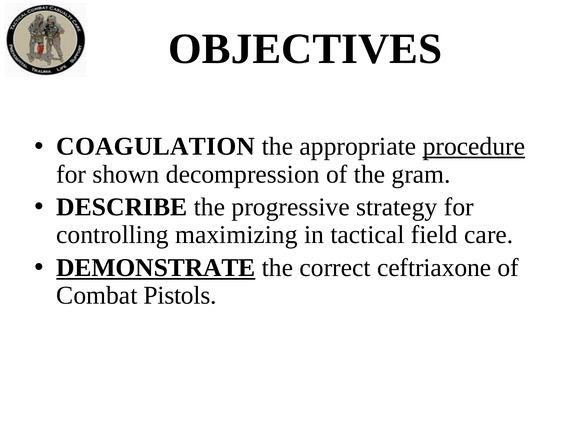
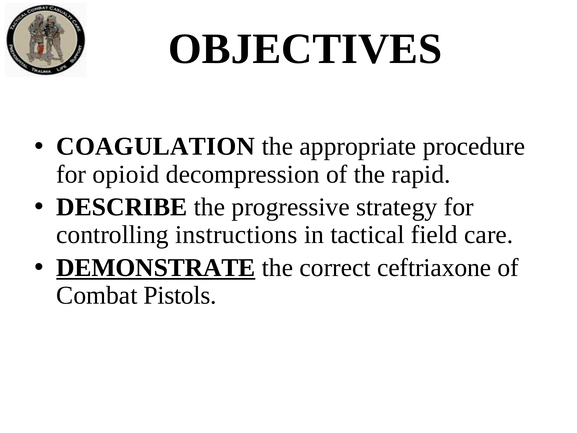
procedure underline: present -> none
shown: shown -> opioid
gram: gram -> rapid
maximizing: maximizing -> instructions
